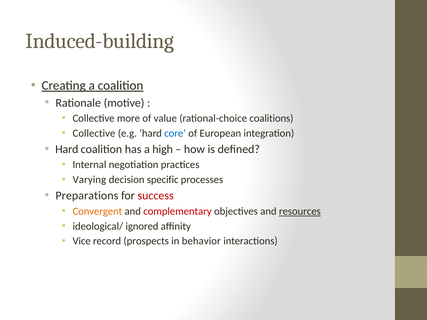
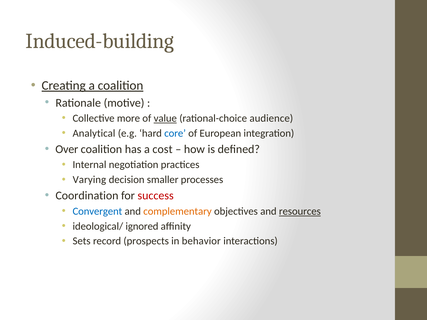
value underline: none -> present
coalitions: coalitions -> audience
Collective at (94, 133): Collective -> Analytical
Hard at (67, 149): Hard -> Over
high: high -> cost
specific: specific -> smaller
Preparations: Preparations -> Coordination
Convergent colour: orange -> blue
complementary colour: red -> orange
Vice: Vice -> Sets
